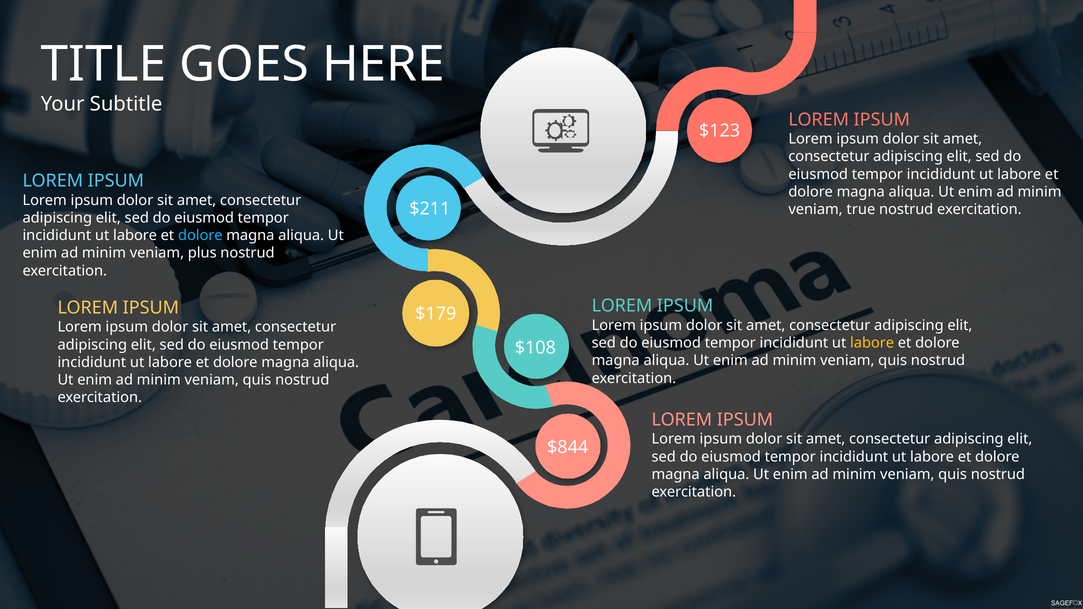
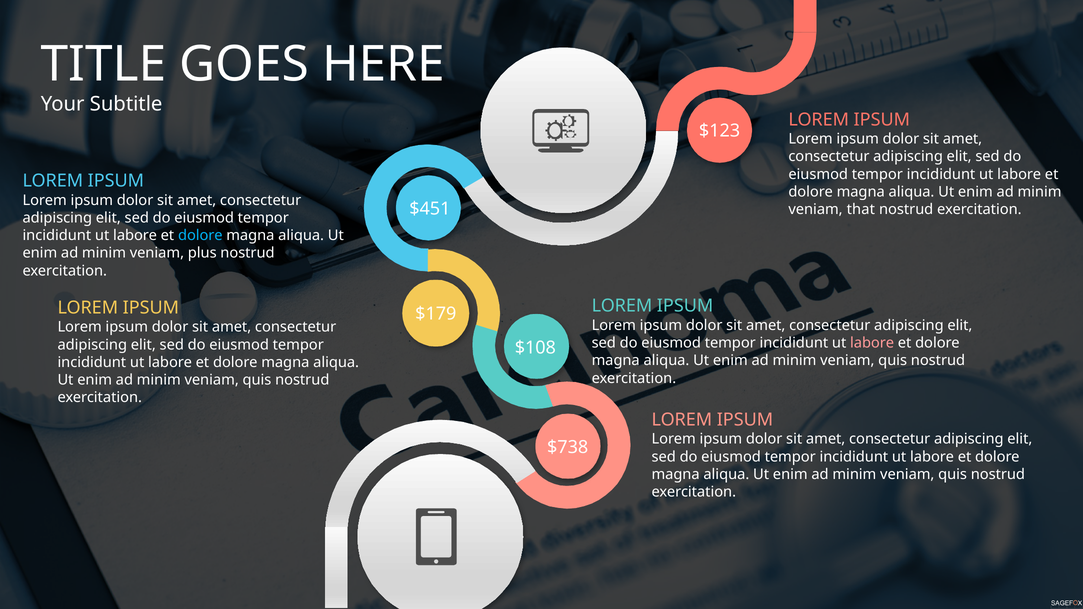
$211: $211 -> $451
true: true -> that
labore at (872, 343) colour: yellow -> pink
$844: $844 -> $738
